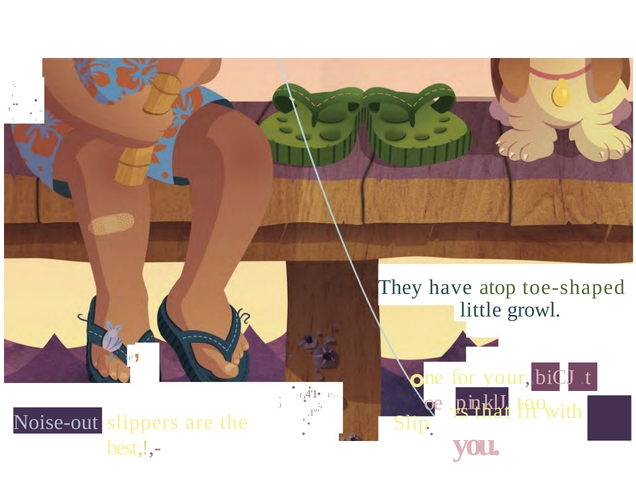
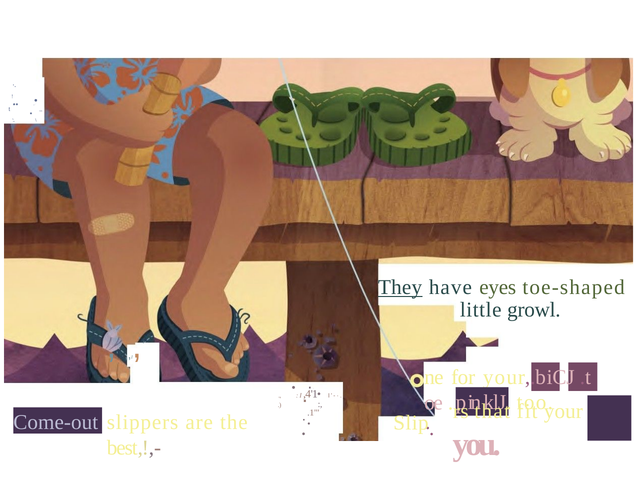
They underline: none -> present
atop: atop -> eyes
with: with -> your
Noise-out: Noise-out -> Come-out
